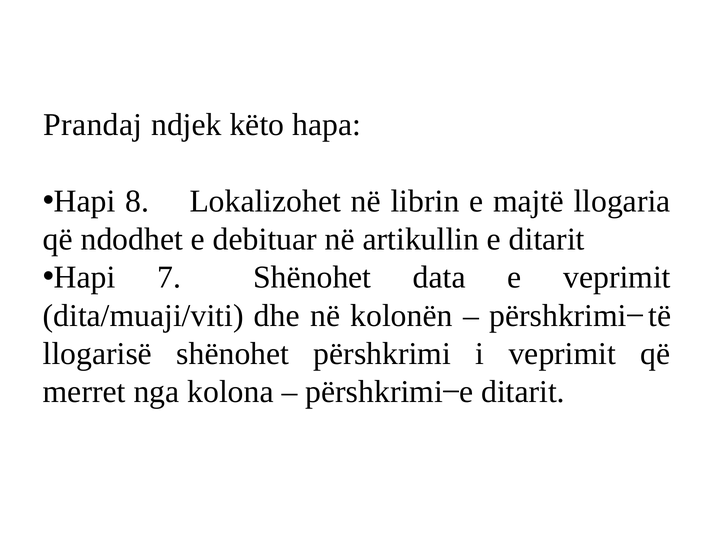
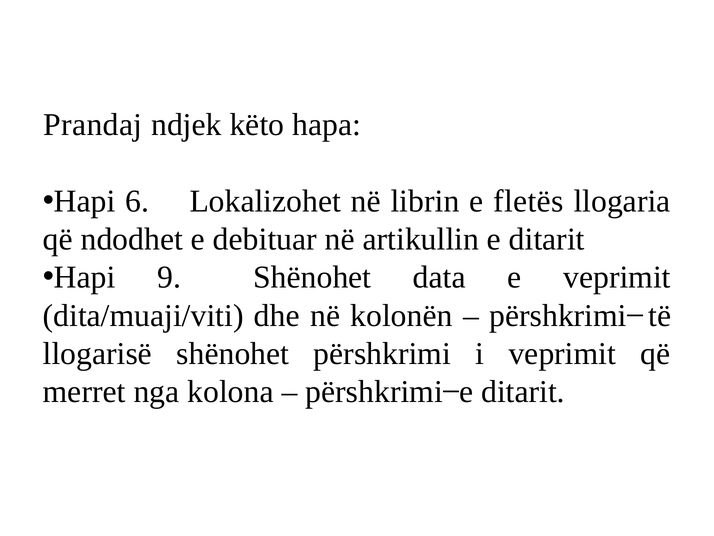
8: 8 -> 6
majtë: majtë -> fletës
7: 7 -> 9
